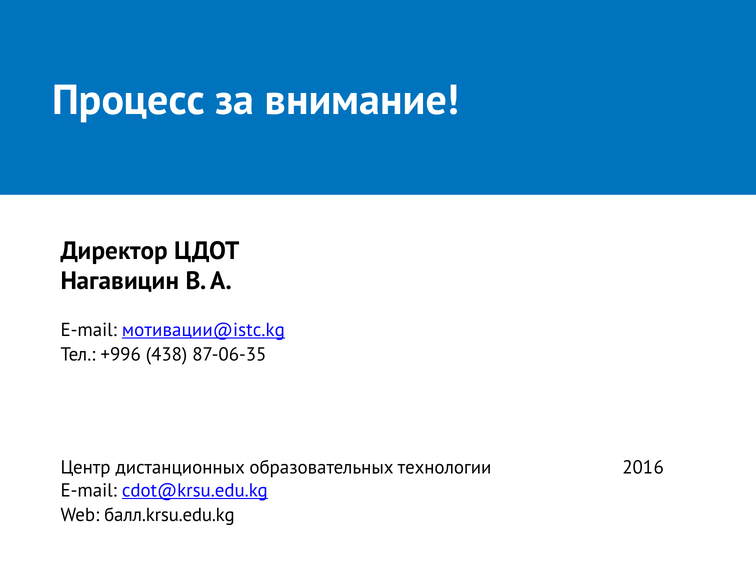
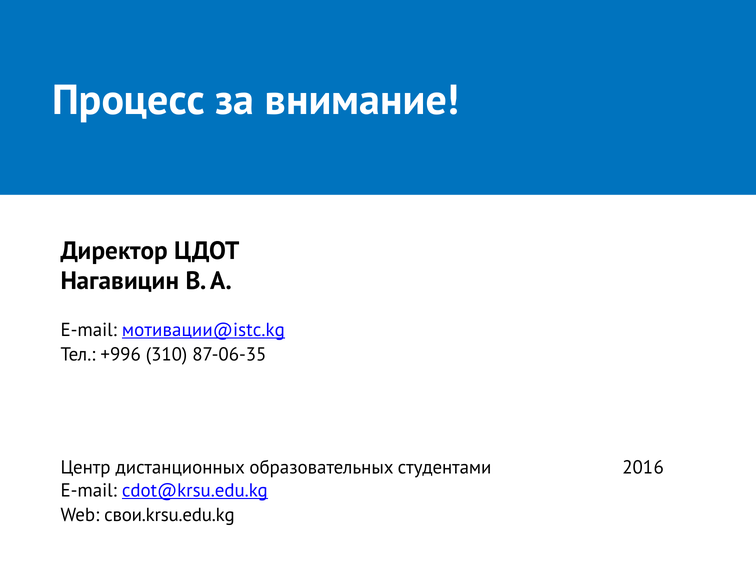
438: 438 -> 310
технологии: технологии -> студентами
балл.krsu.edu.kg: балл.krsu.edu.kg -> свои.krsu.edu.kg
